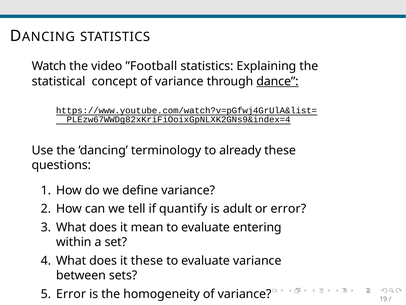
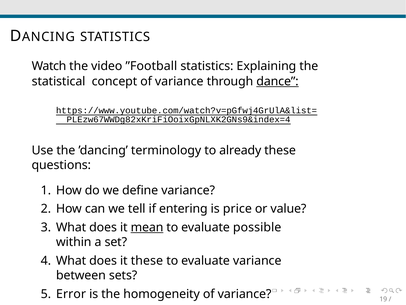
quantify: quantify -> entering
adult: adult -> price
or error: error -> value
mean underline: none -> present
entering: entering -> possible
